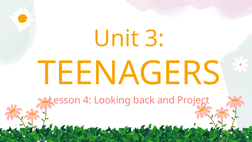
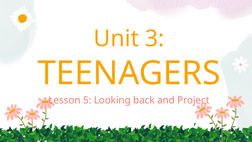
4: 4 -> 5
